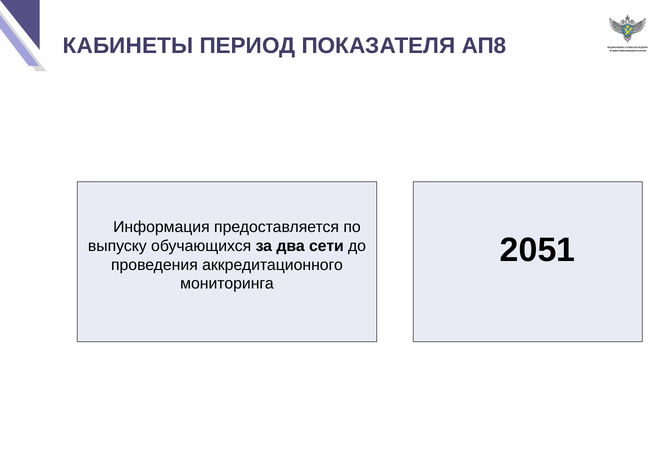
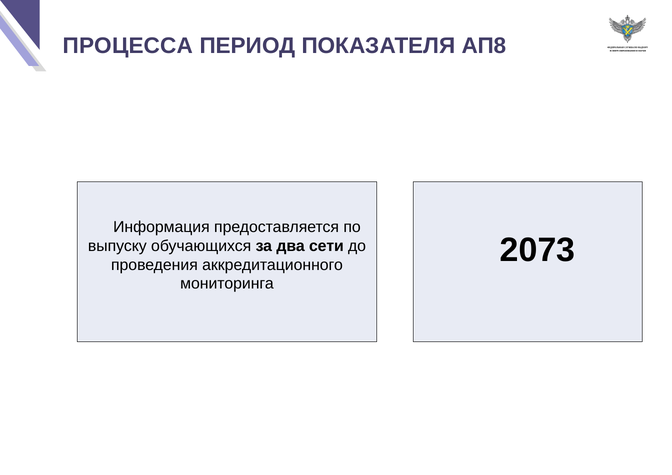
КАБИНЕТЫ: КАБИНЕТЫ -> ПРОЦЕССА
2051: 2051 -> 2073
